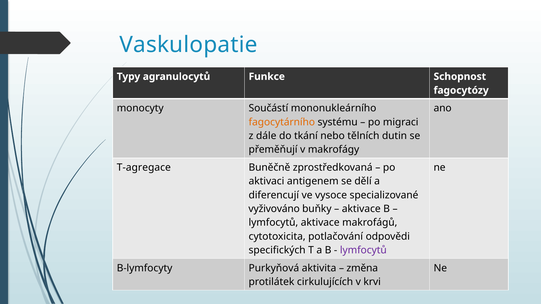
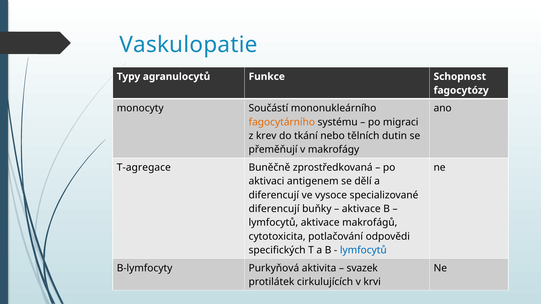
dále: dále -> krev
vyživováno at (274, 209): vyživováno -> diferencují
lymfocytů at (363, 250) colour: purple -> blue
změna: změna -> svazek
